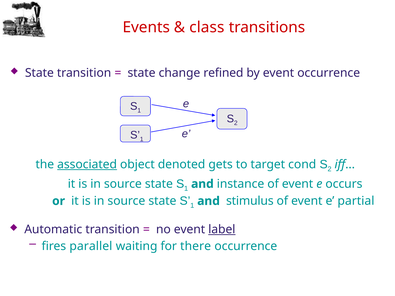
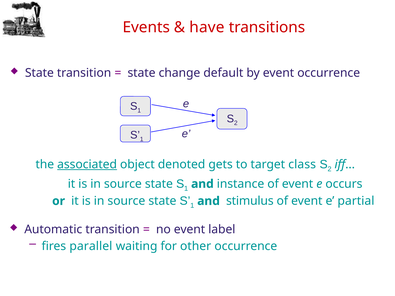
class: class -> have
refined: refined -> default
cond: cond -> class
label underline: present -> none
there: there -> other
